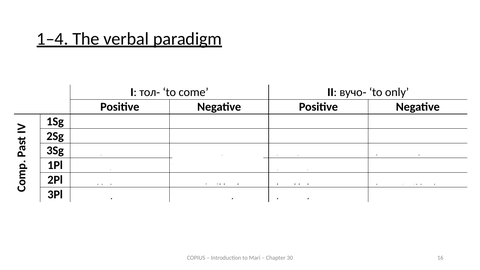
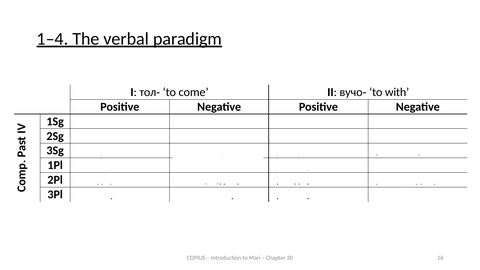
only: only -> with
